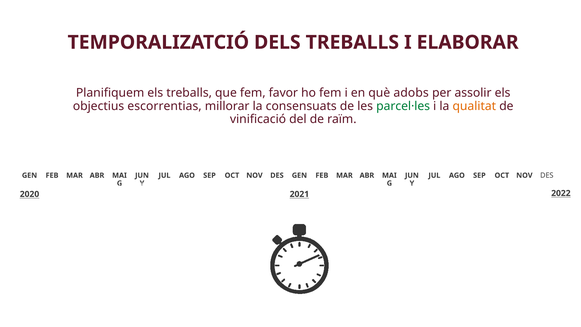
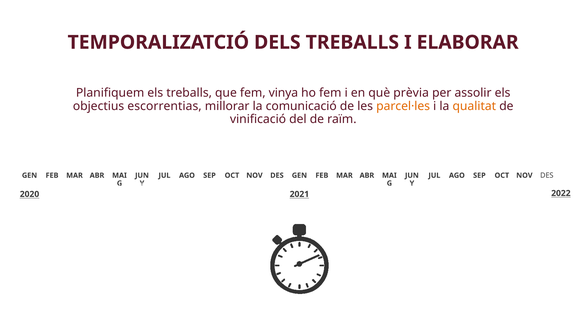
favor: favor -> vinya
adobs: adobs -> prèvia
consensuats: consensuats -> comunicació
parcel·les colour: green -> orange
